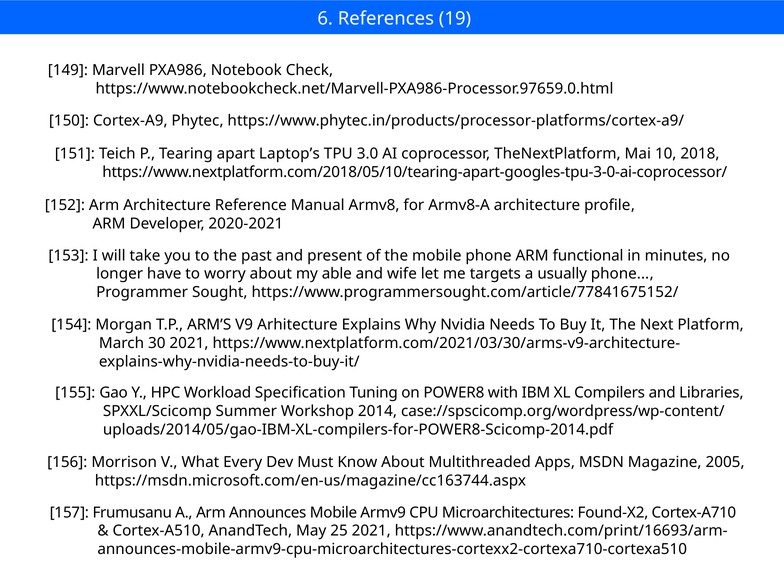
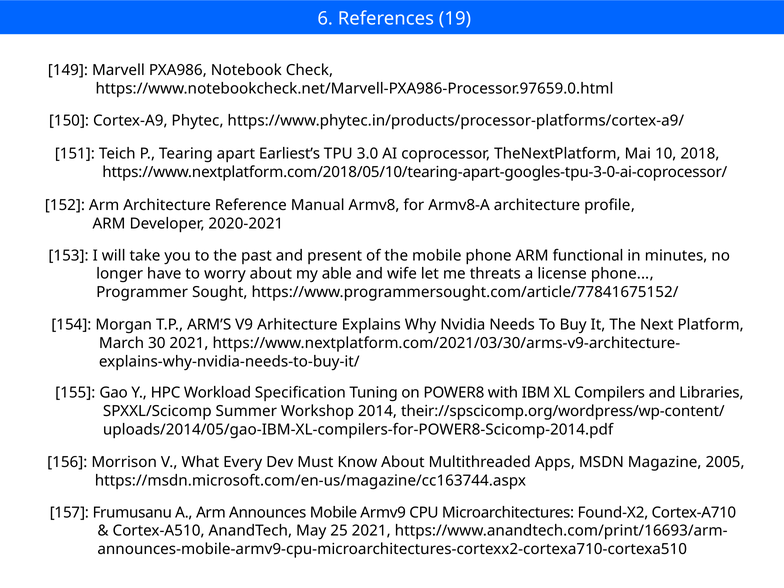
Laptop’s: Laptop’s -> Earliest’s
targets: targets -> threats
usually: usually -> license
case://spscicomp.org/wordpress/wp-content/: case://spscicomp.org/wordpress/wp-content/ -> their://spscicomp.org/wordpress/wp-content/
